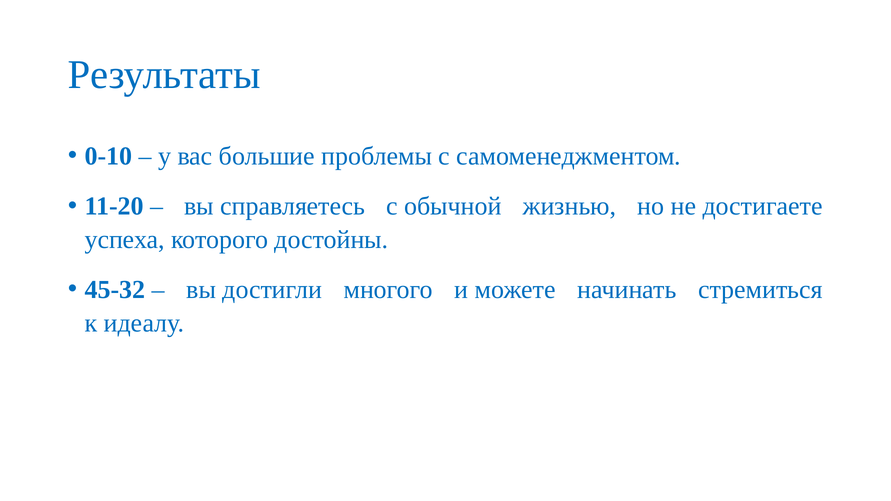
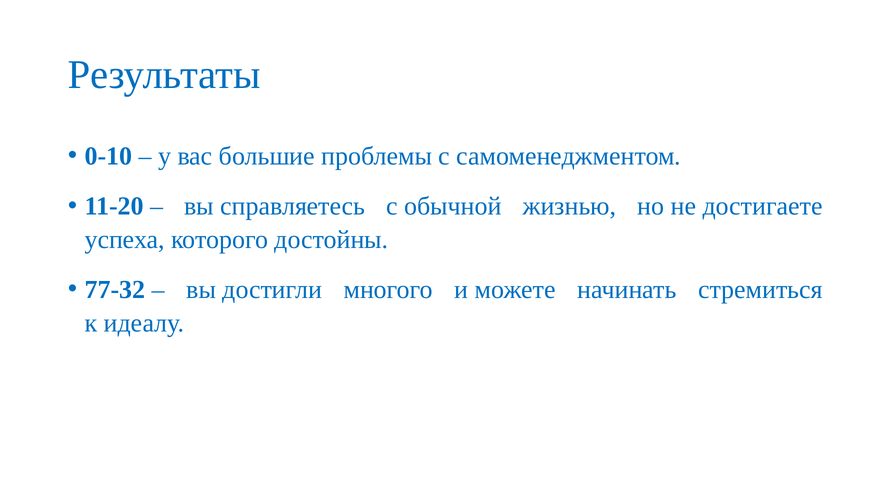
45-32: 45-32 -> 77-32
